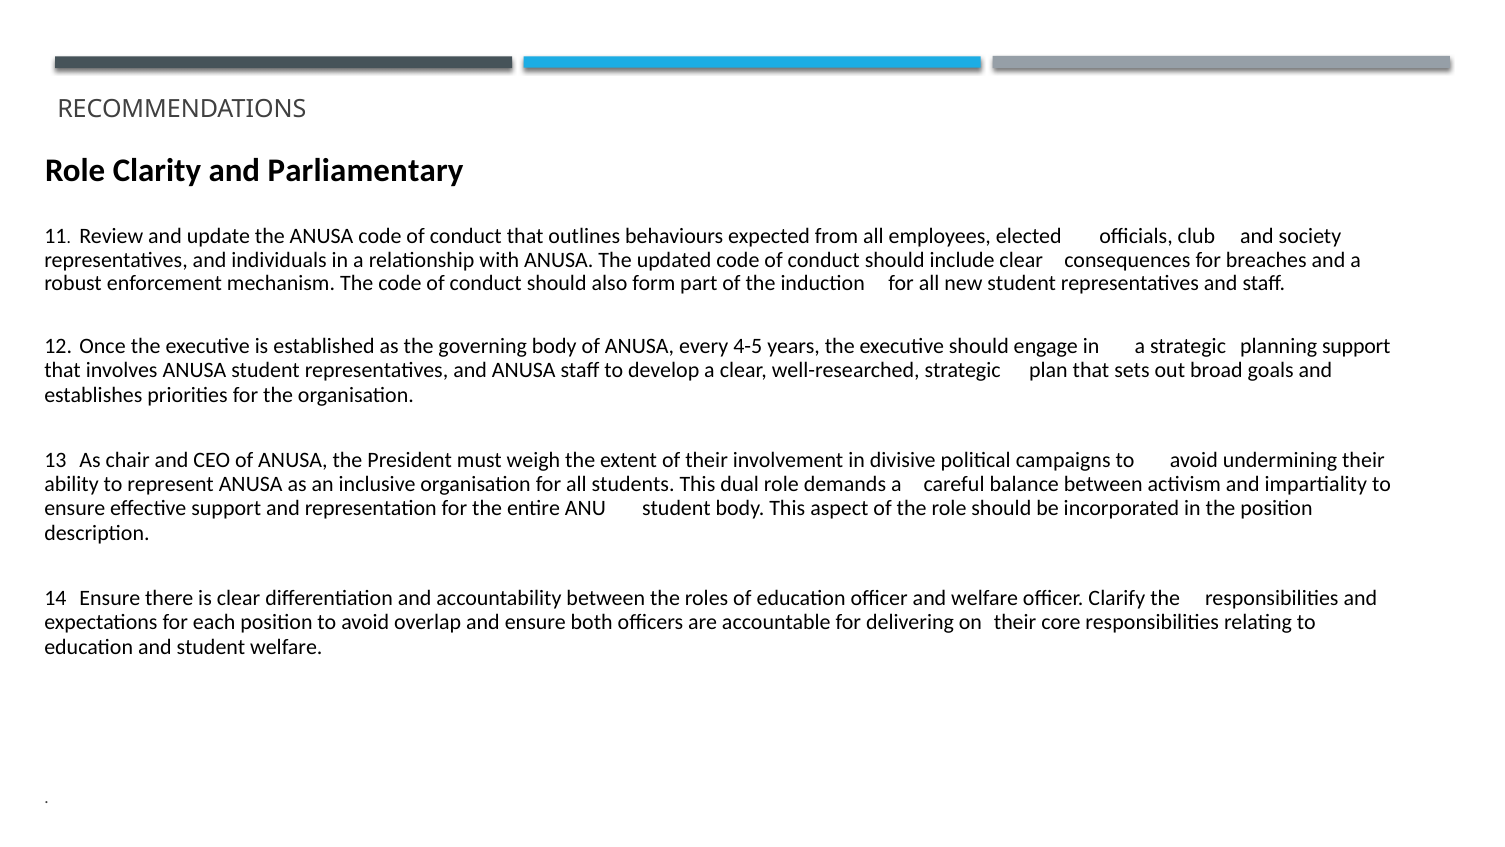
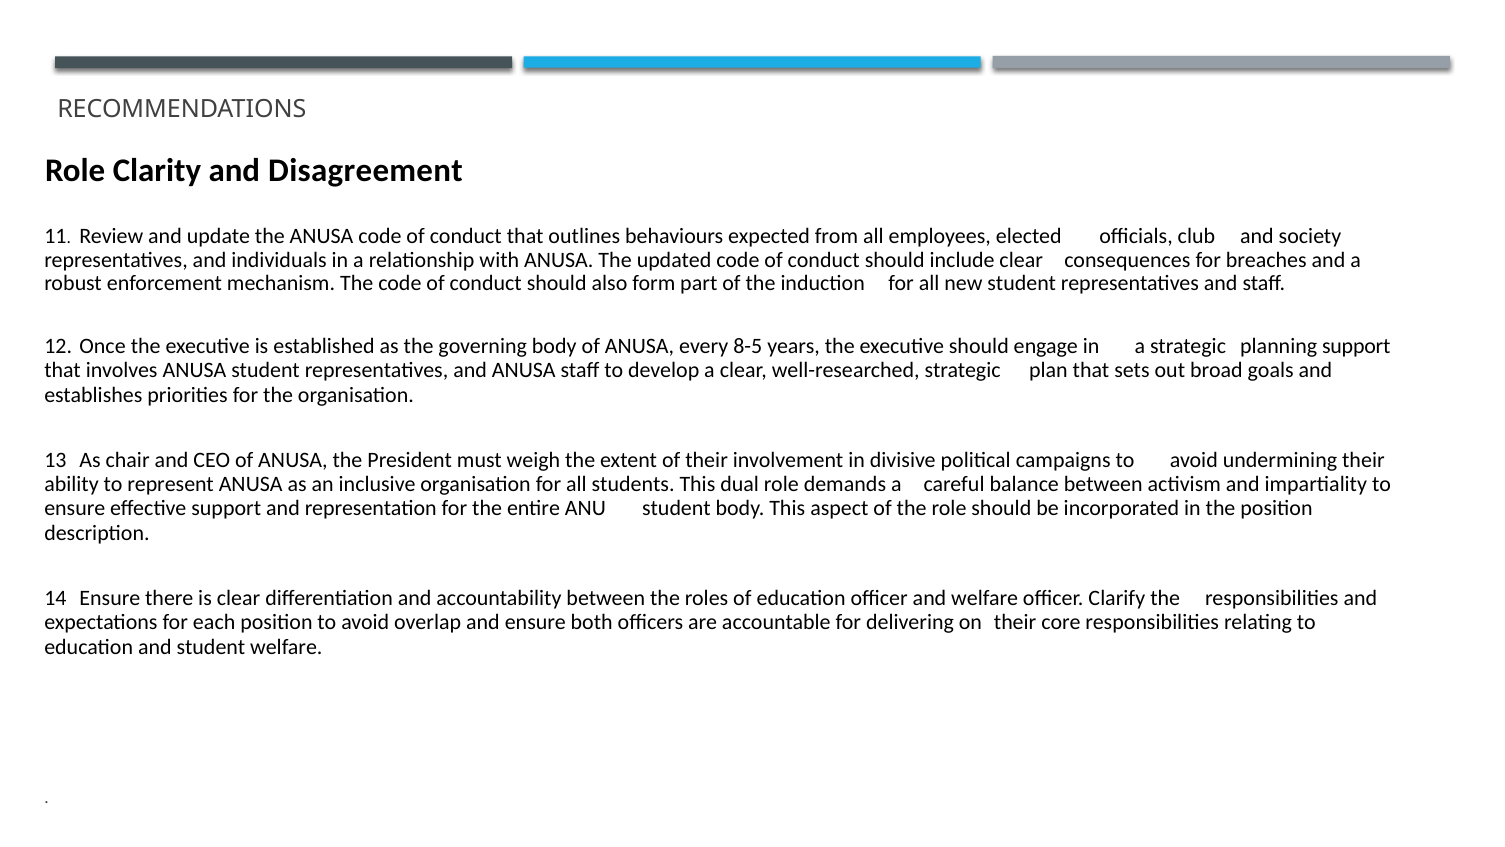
Parliamentary: Parliamentary -> Disagreement
4-5: 4-5 -> 8-5
